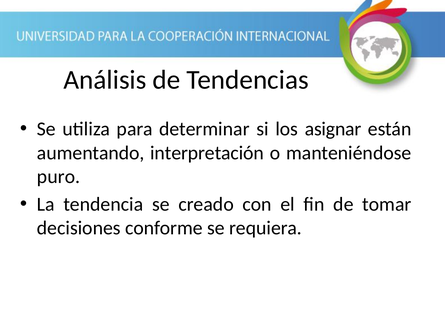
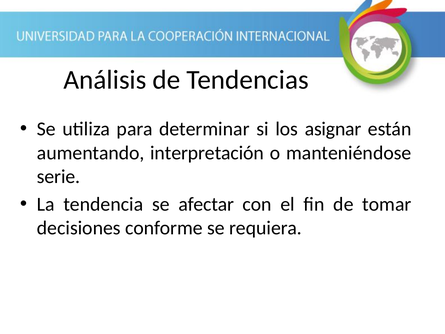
puro: puro -> serie
creado: creado -> afectar
